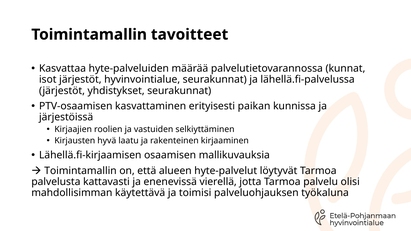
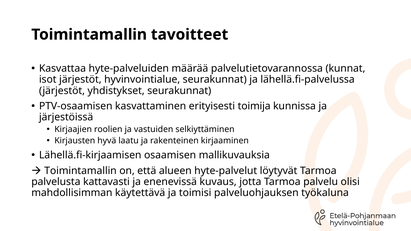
paikan: paikan -> toimija
vierellä: vierellä -> kuvaus
